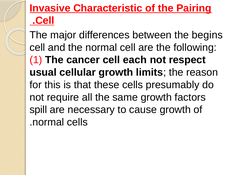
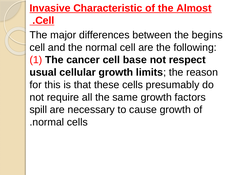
Pairing: Pairing -> Almost
each: each -> base
